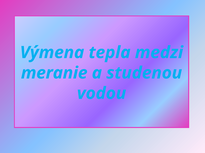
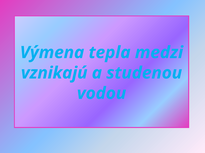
meranie: meranie -> vznikajú
